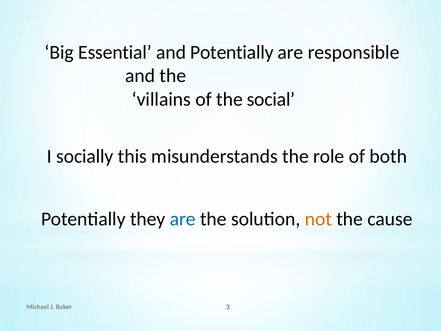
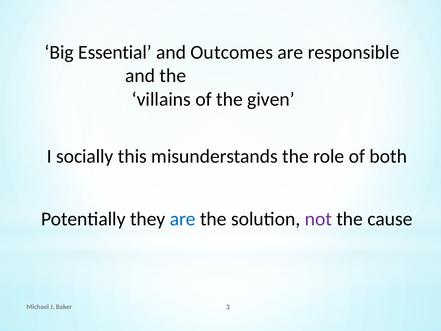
and Potentially: Potentially -> Outcomes
social: social -> given
not colour: orange -> purple
